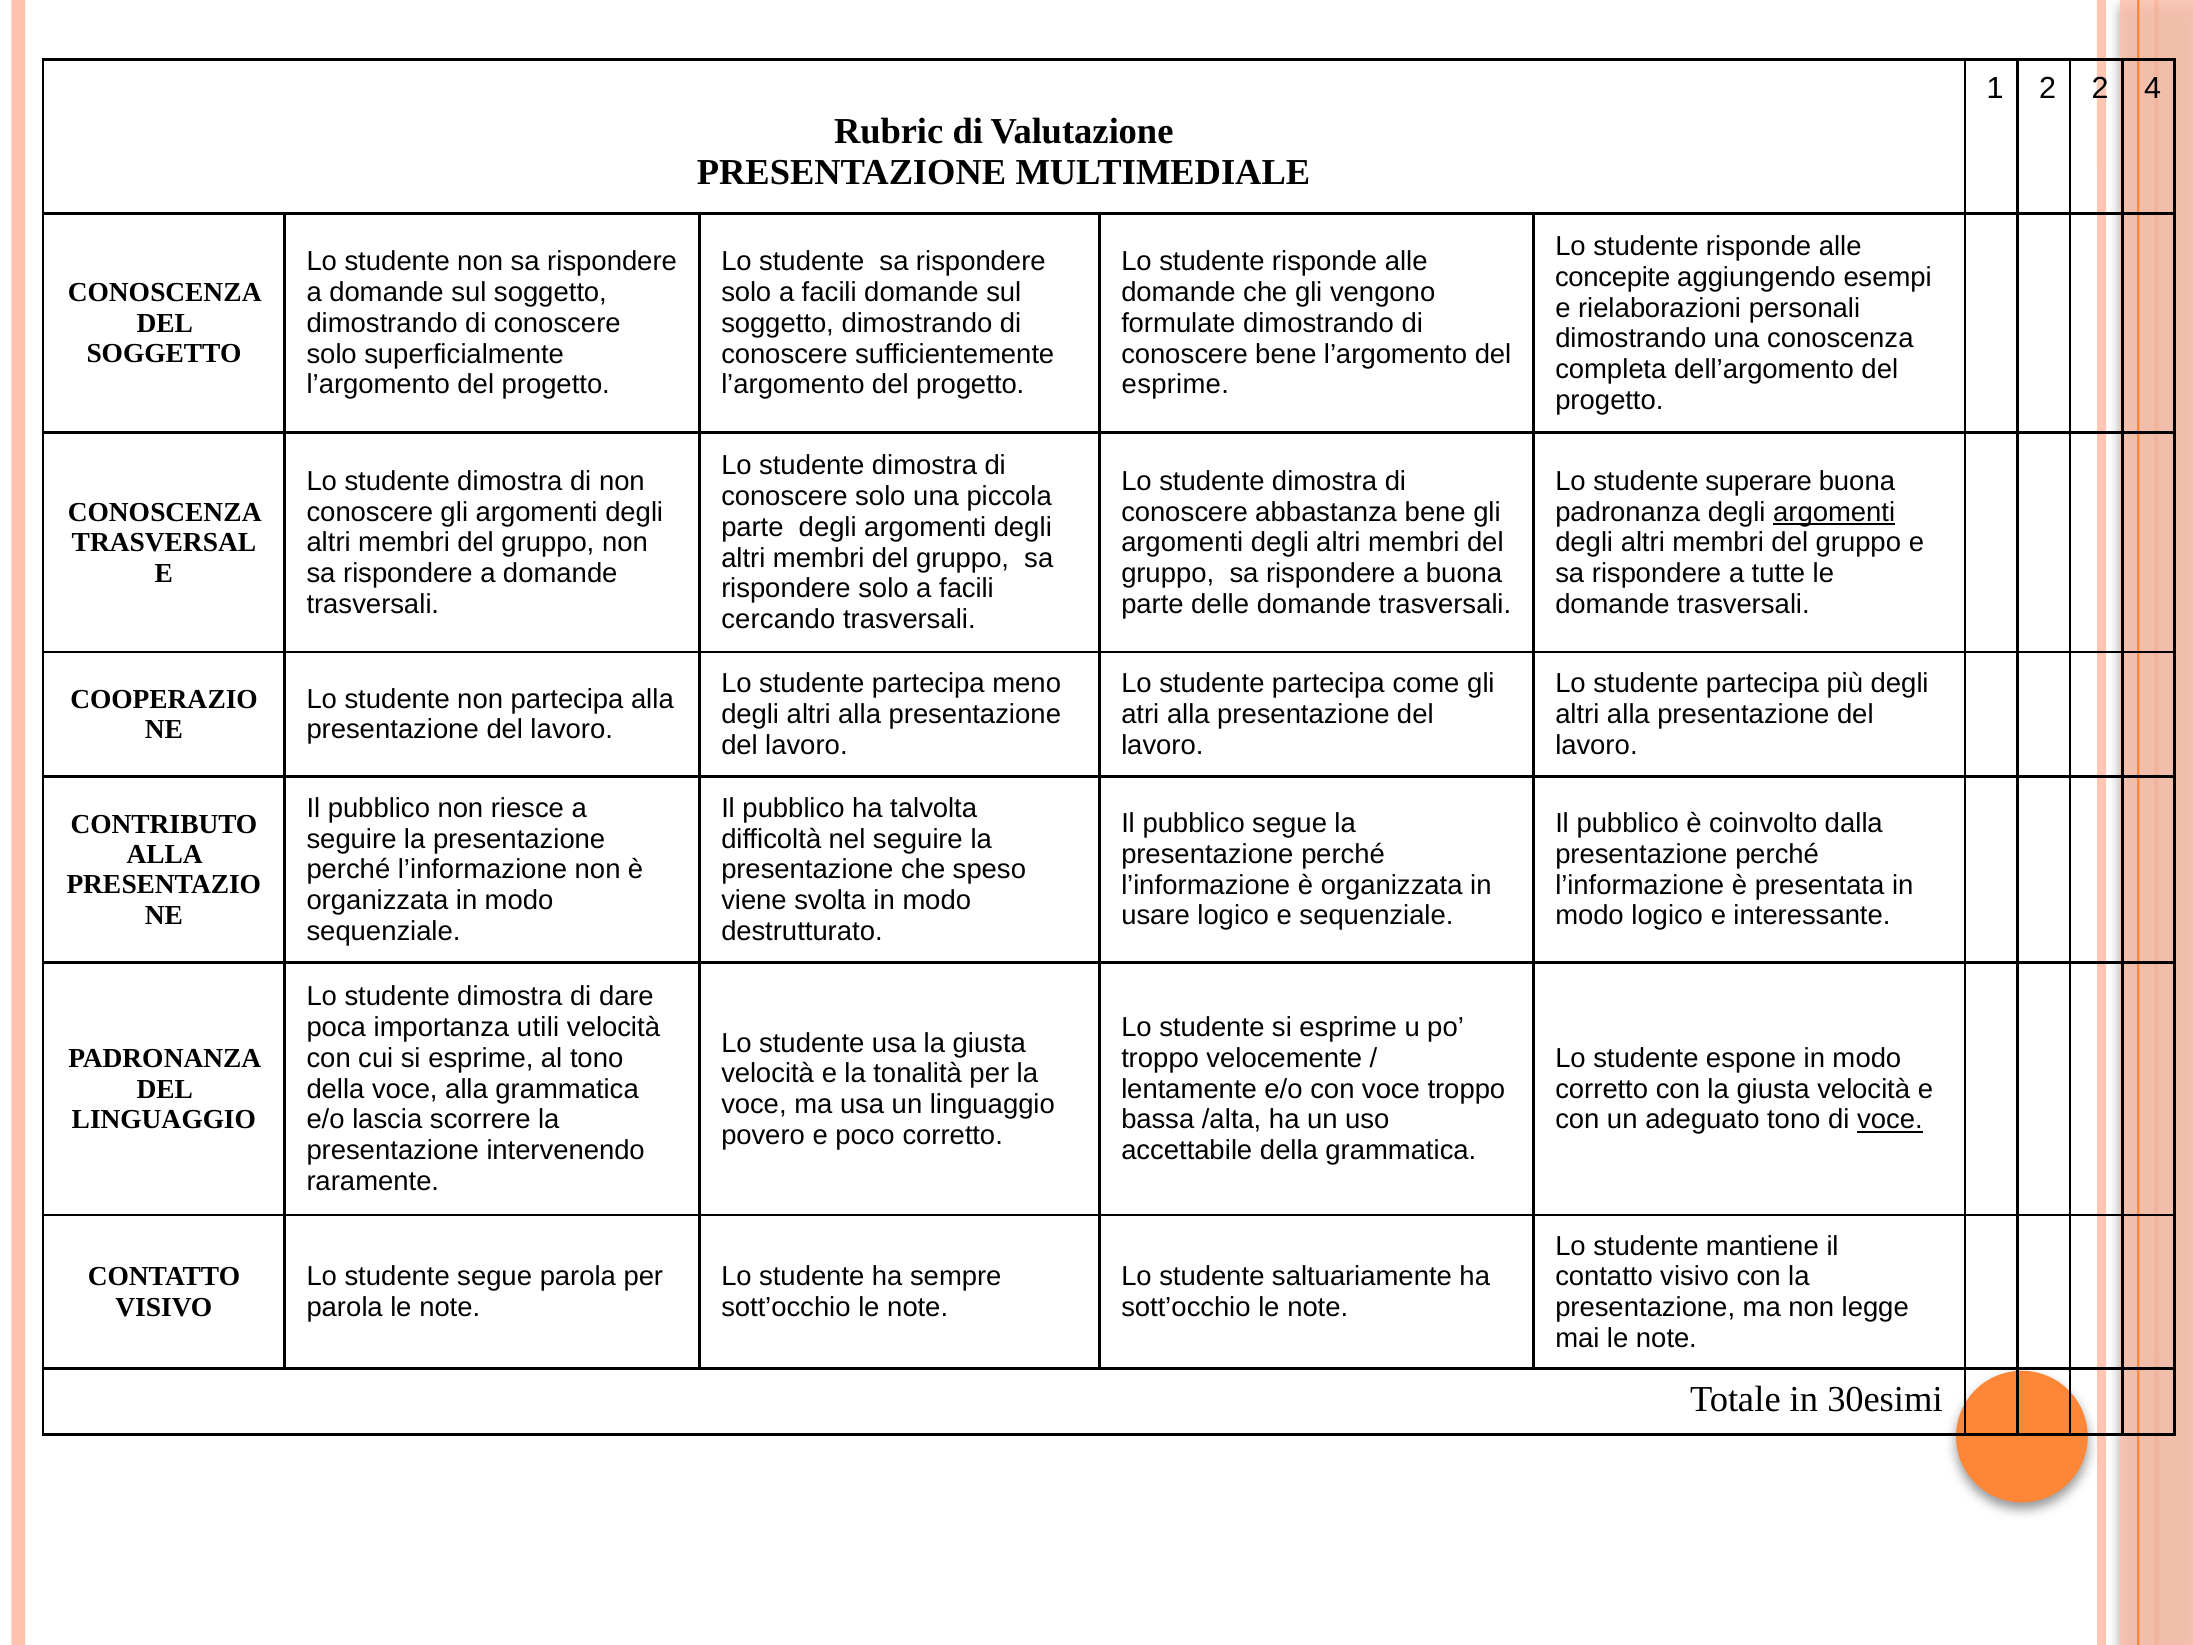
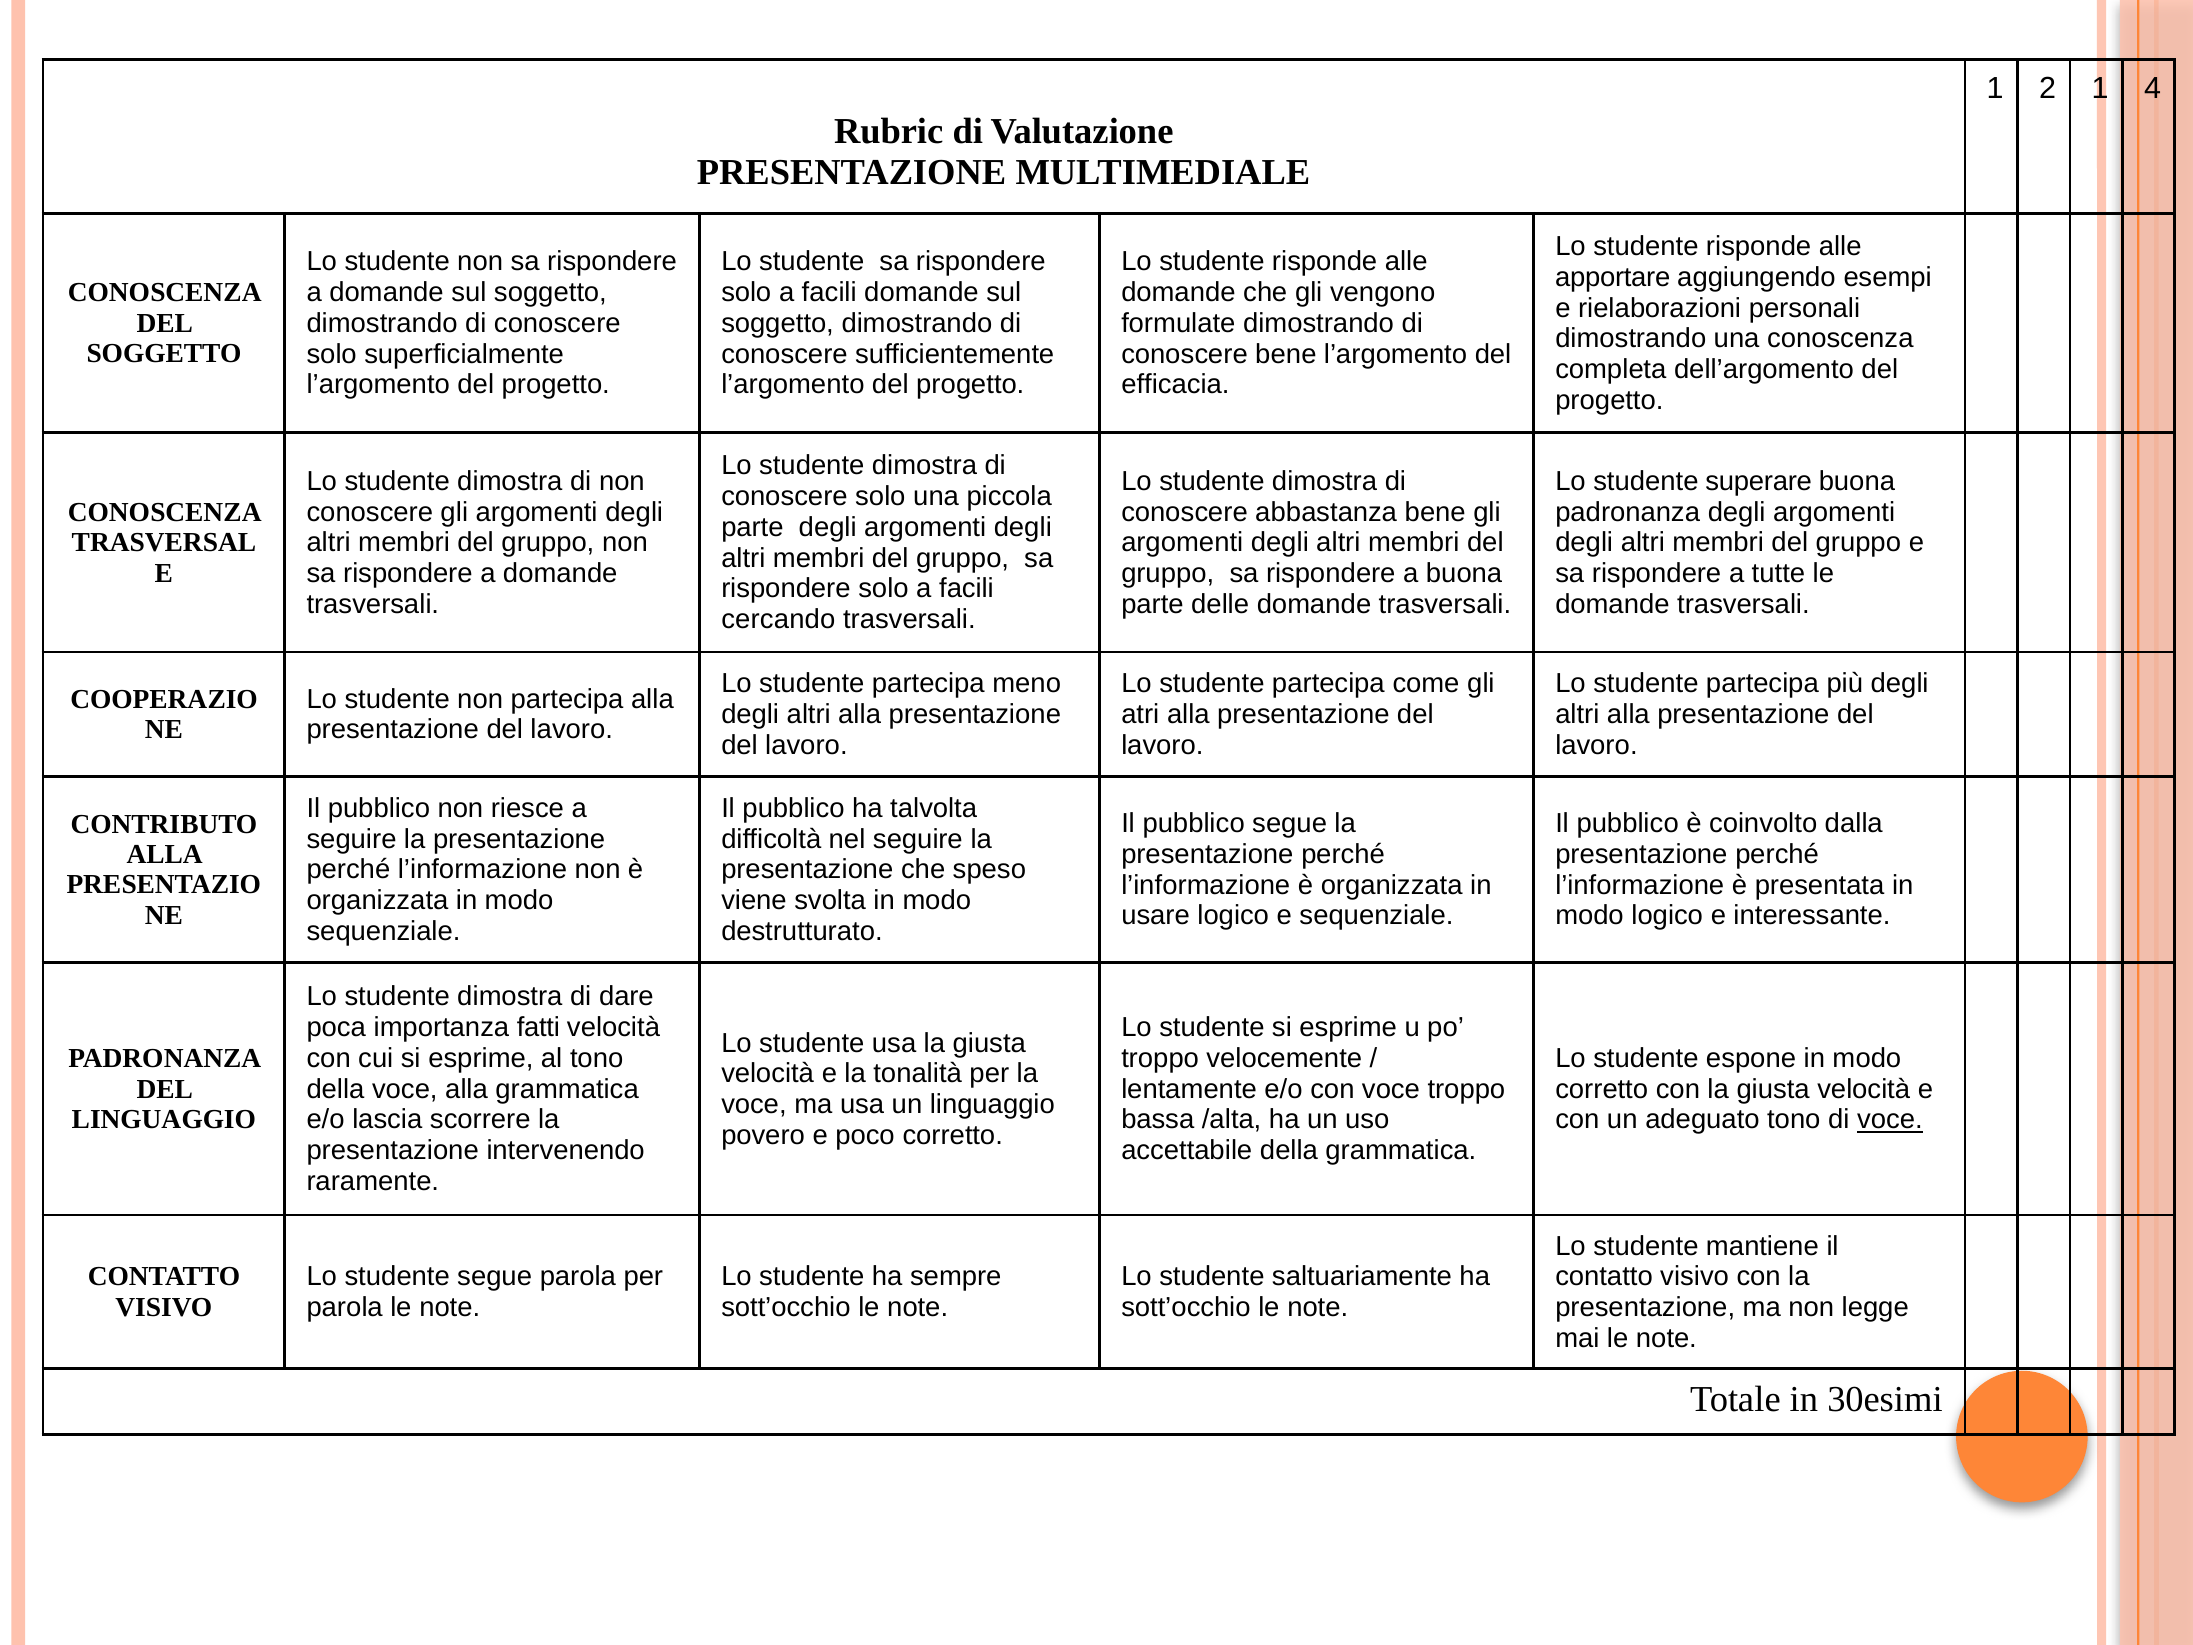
2 2: 2 -> 1
concepite: concepite -> apportare
esprime at (1175, 385): esprime -> efficacia
argomenti at (1834, 512) underline: present -> none
utili: utili -> fatti
